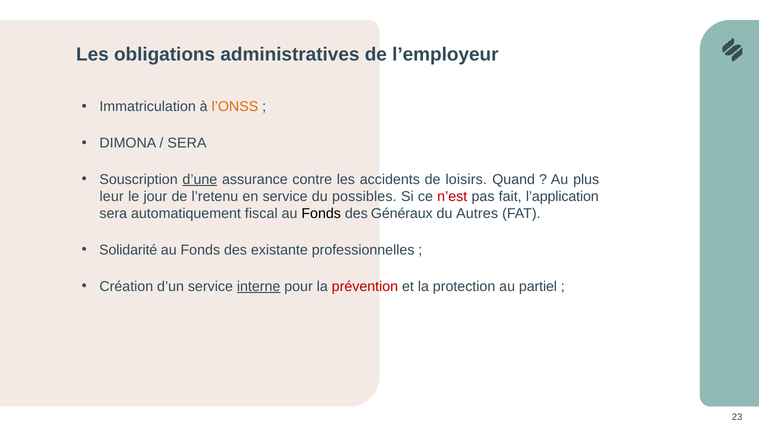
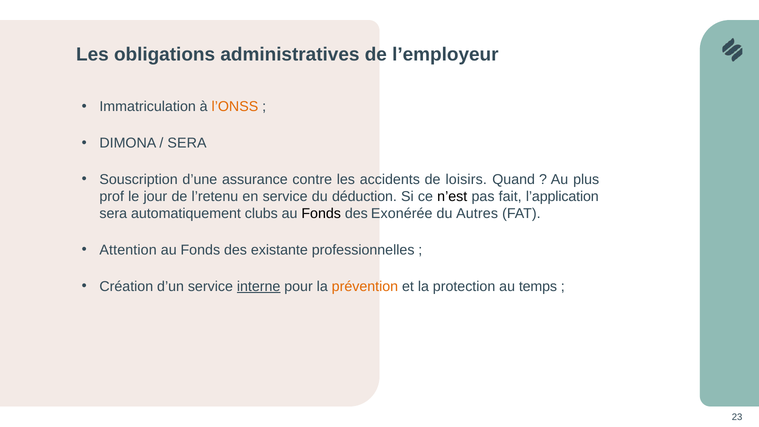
d’une underline: present -> none
leur: leur -> prof
possibles: possibles -> déduction
n’est colour: red -> black
fiscal: fiscal -> clubs
Généraux: Généraux -> Exonérée
Solidarité: Solidarité -> Attention
prévention colour: red -> orange
partiel: partiel -> temps
